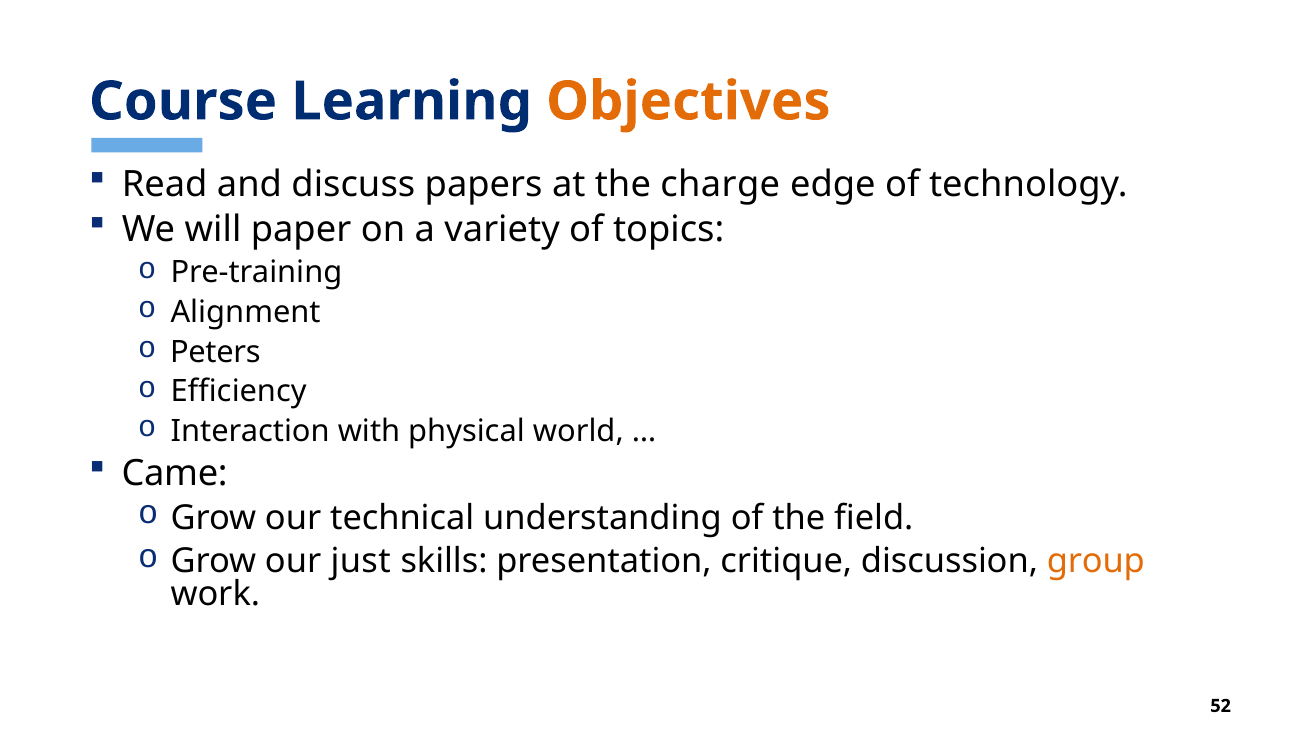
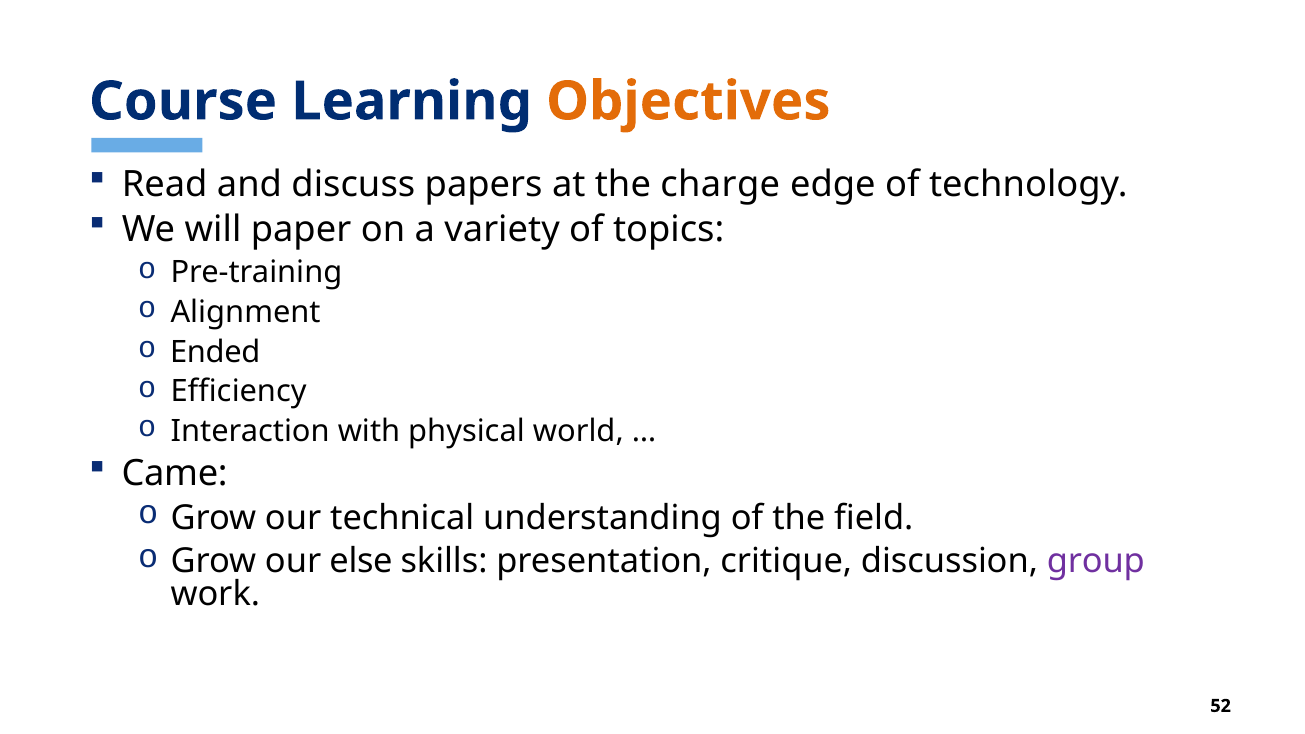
Peters: Peters -> Ended
just: just -> else
group colour: orange -> purple
